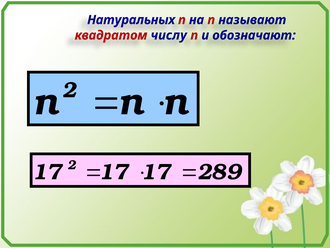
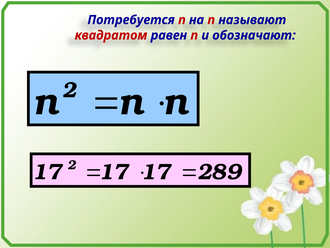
Натуральных: Натуральных -> Потребуется
числу: числу -> равен
